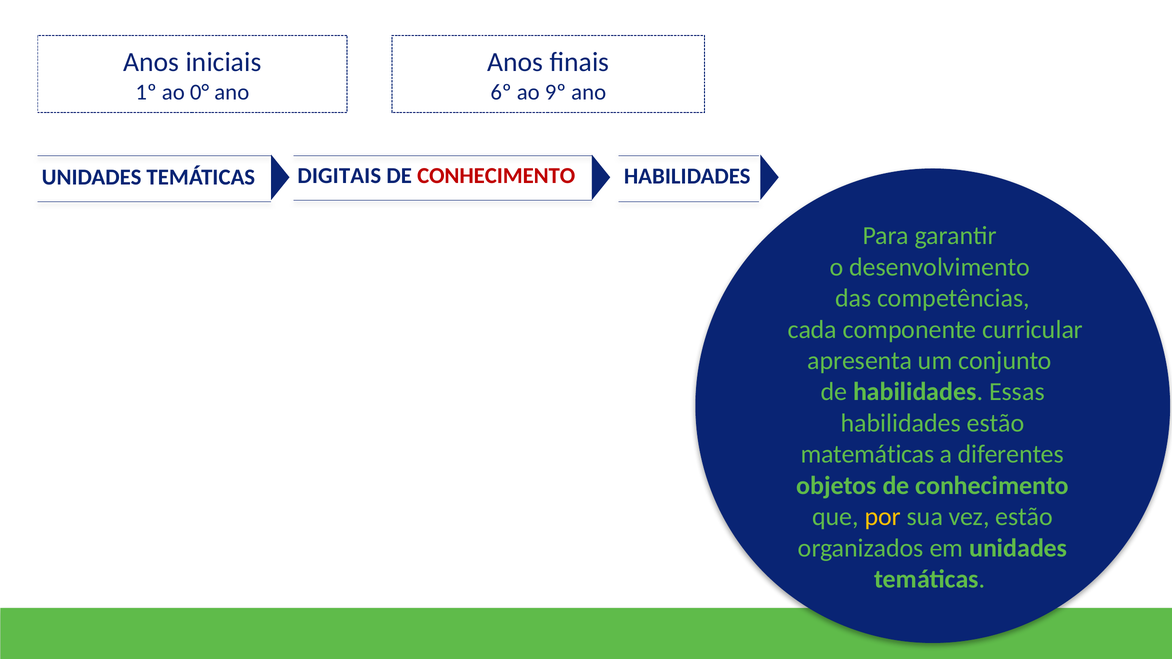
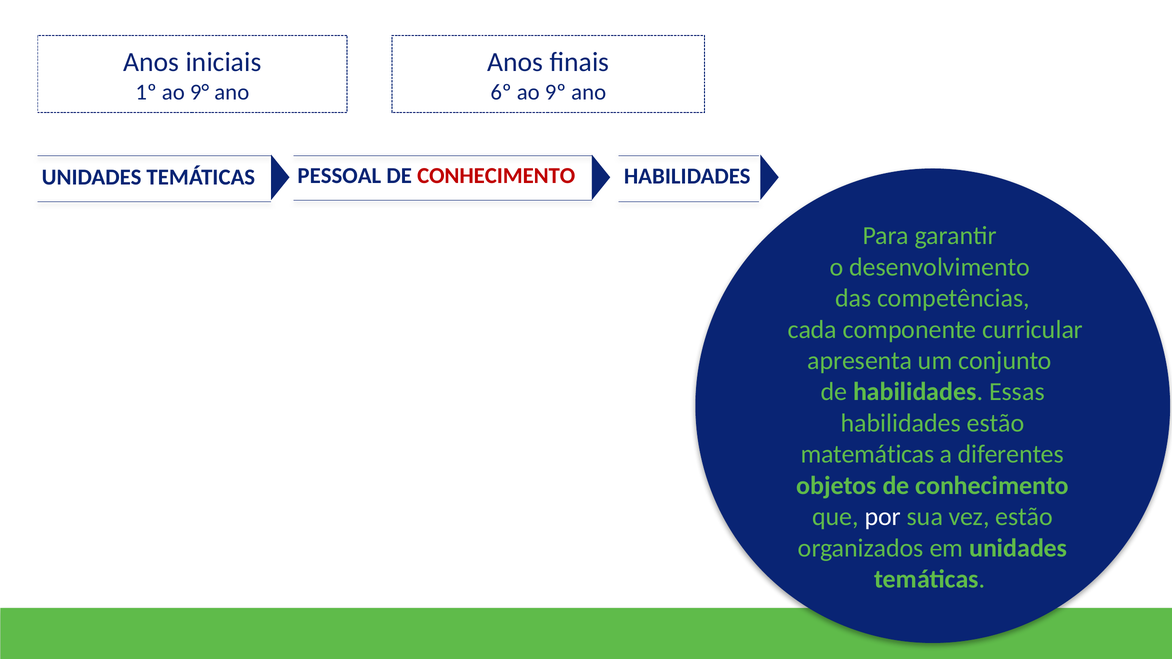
0°: 0° -> 9°
DIGITAIS: DIGITAIS -> PESSOAL
por colour: yellow -> white
